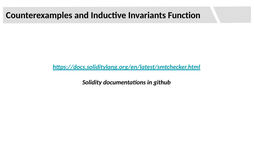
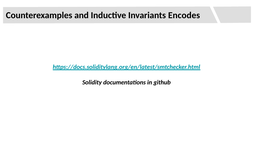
Function: Function -> Encodes
